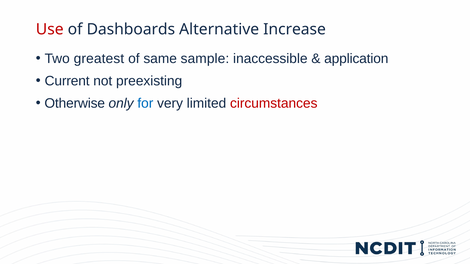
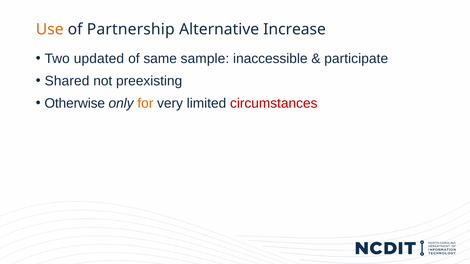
Use colour: red -> orange
Dashboards: Dashboards -> Partnership
greatest: greatest -> updated
application: application -> participate
Current: Current -> Shared
for colour: blue -> orange
